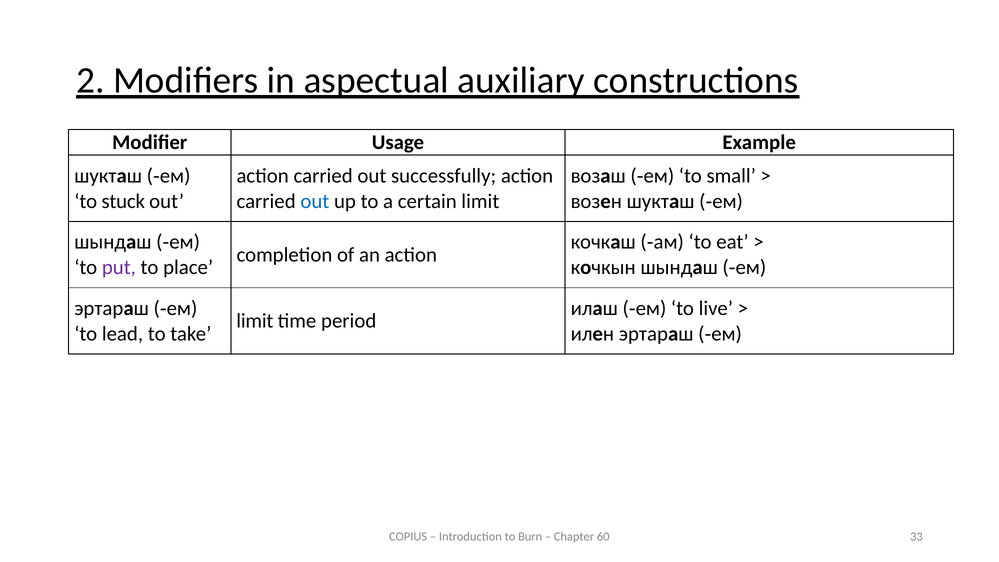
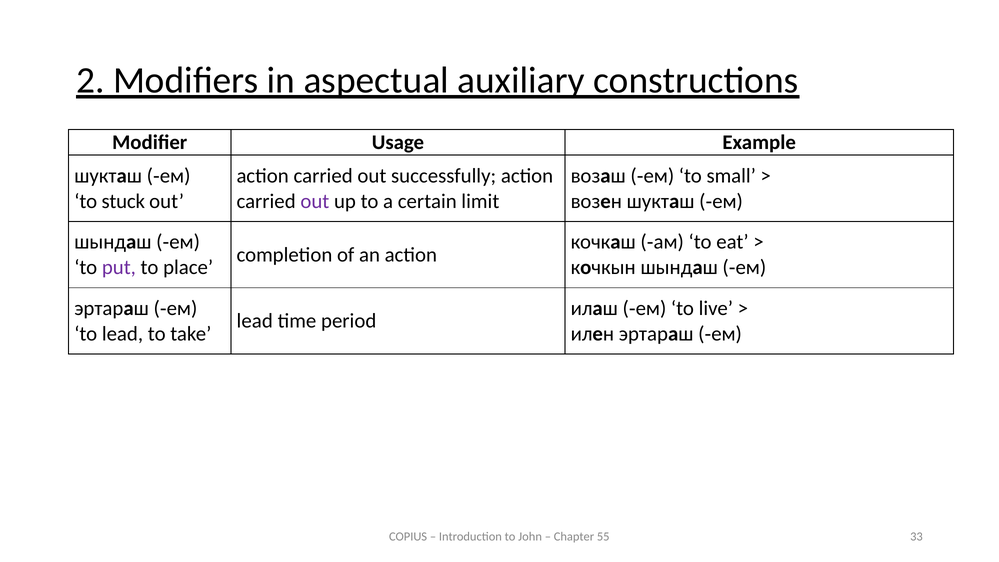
out at (315, 201) colour: blue -> purple
limit at (255, 321): limit -> lead
Burn: Burn -> John
60: 60 -> 55
